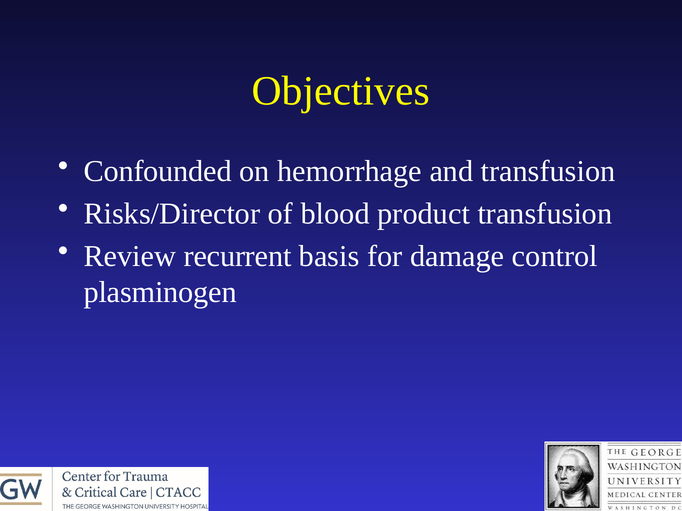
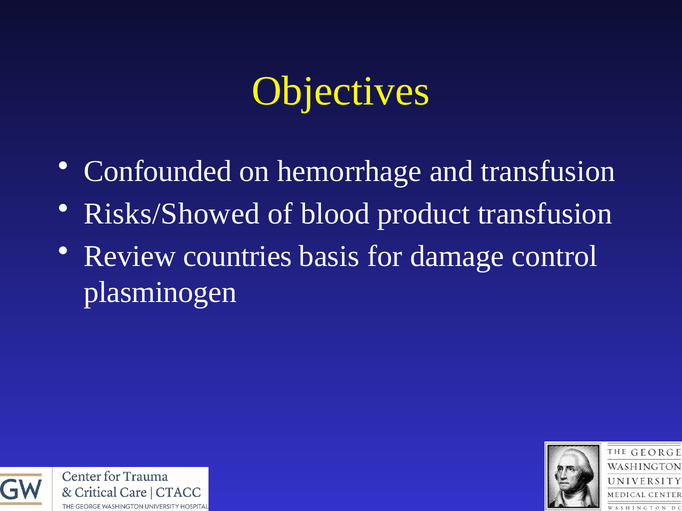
Risks/Director: Risks/Director -> Risks/Showed
recurrent: recurrent -> countries
